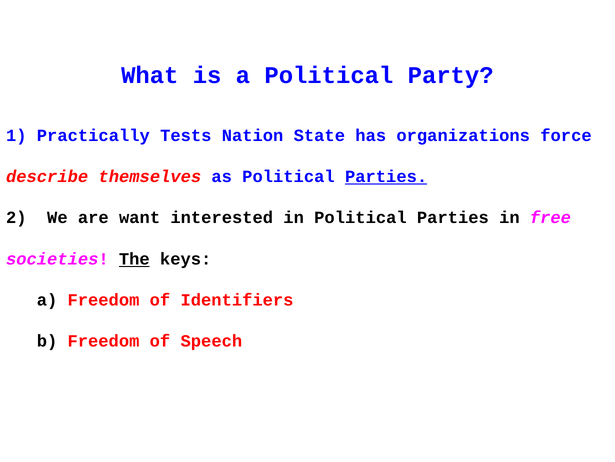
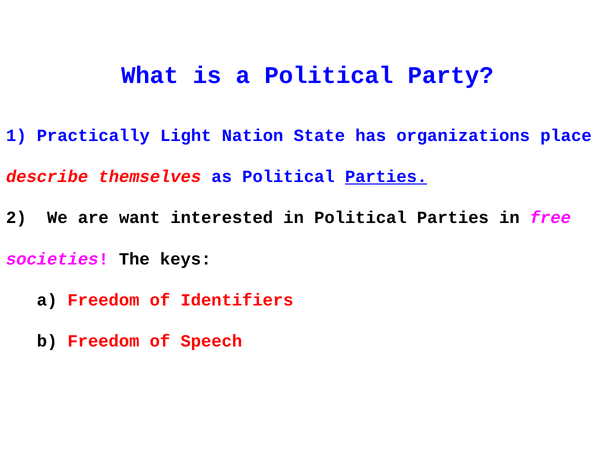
Tests: Tests -> Light
force: force -> place
The underline: present -> none
